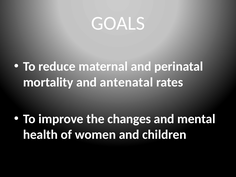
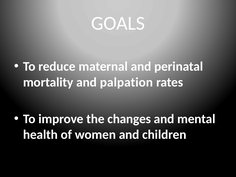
antenatal: antenatal -> palpation
